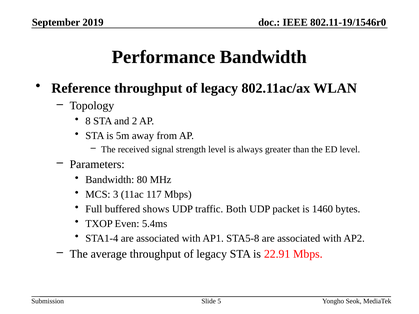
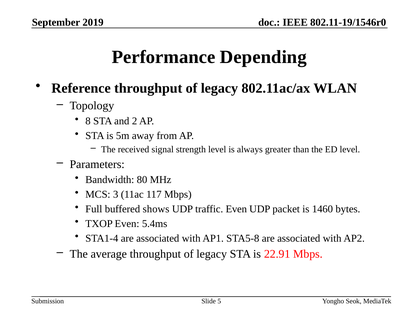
Performance Bandwidth: Bandwidth -> Depending
traffic Both: Both -> Even
